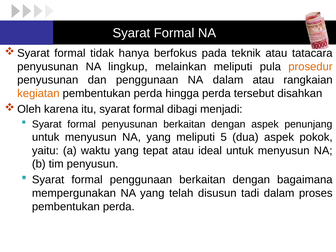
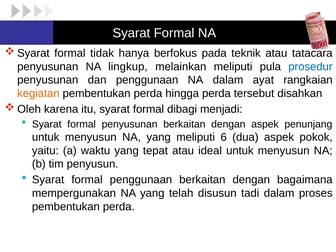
prosedur colour: orange -> blue
dalam atau: atau -> ayat
5: 5 -> 6
